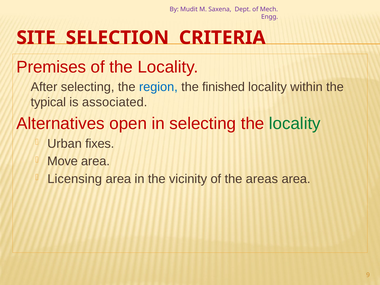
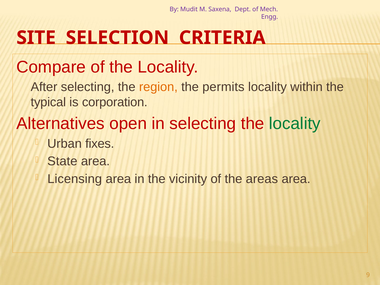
Premises: Premises -> Compare
region colour: blue -> orange
finished: finished -> permits
associated: associated -> corporation
Move: Move -> State
